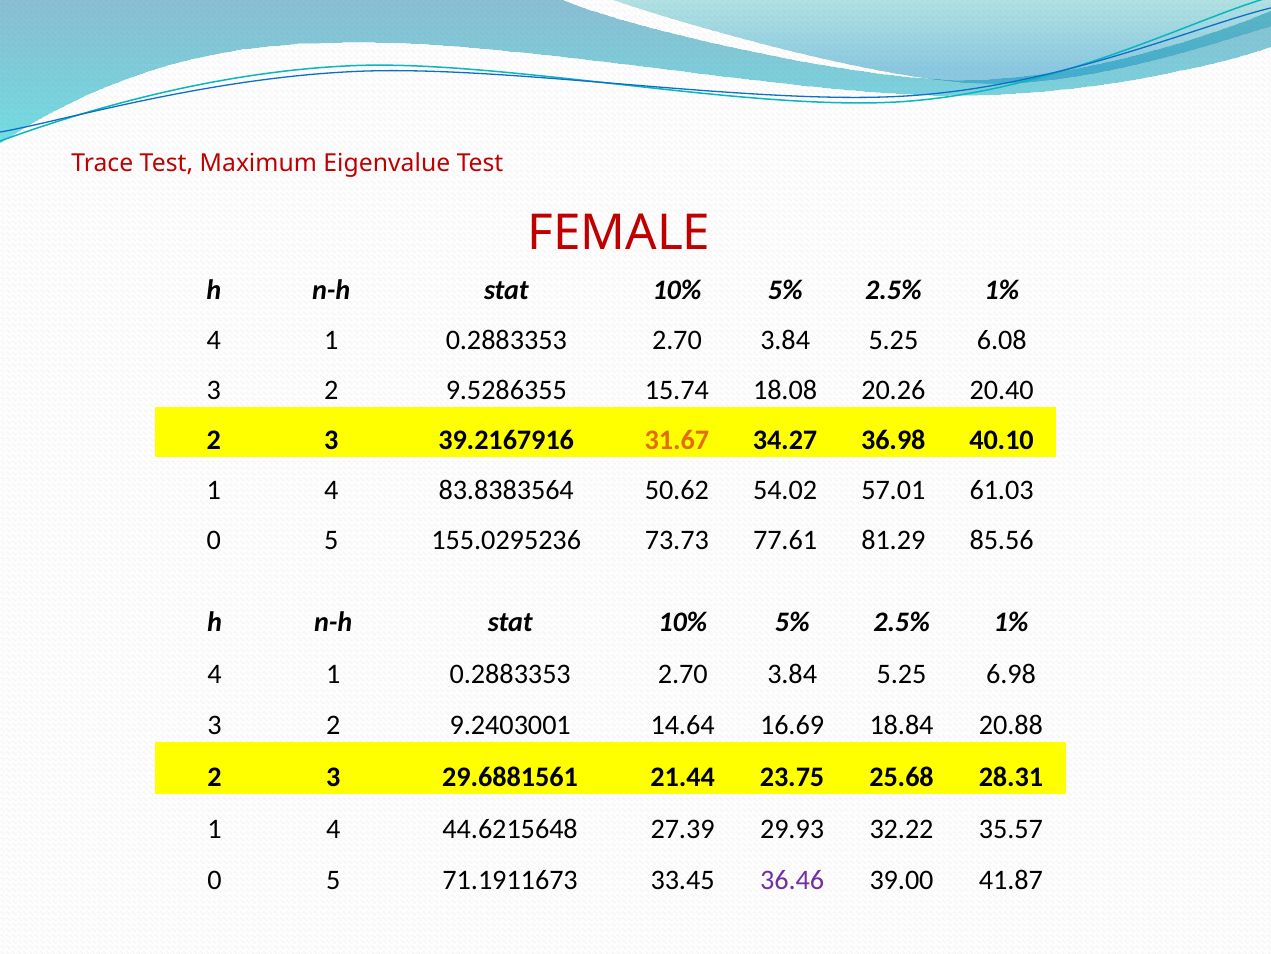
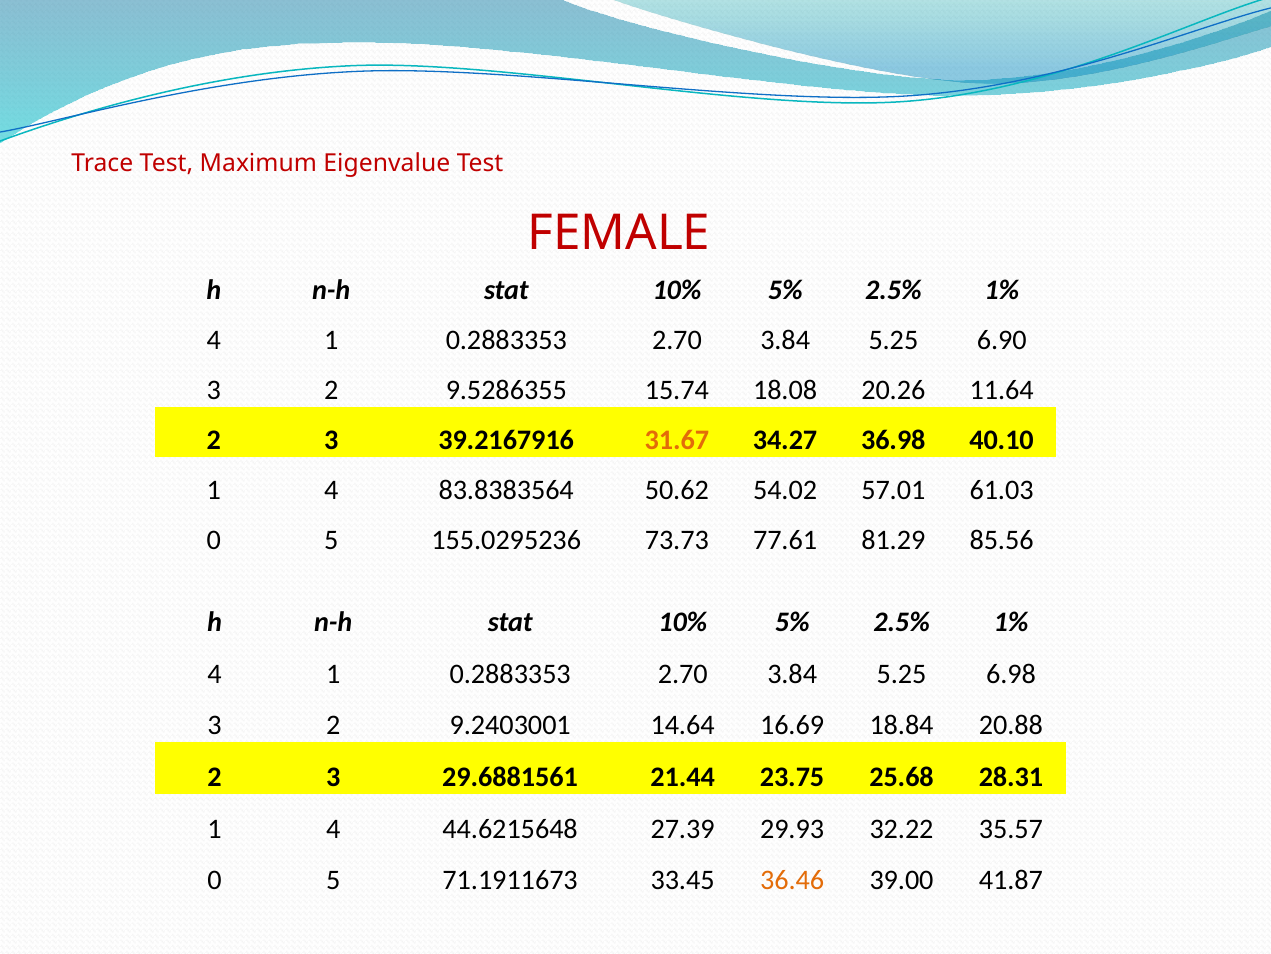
6.08: 6.08 -> 6.90
20.40: 20.40 -> 11.64
36.46 colour: purple -> orange
